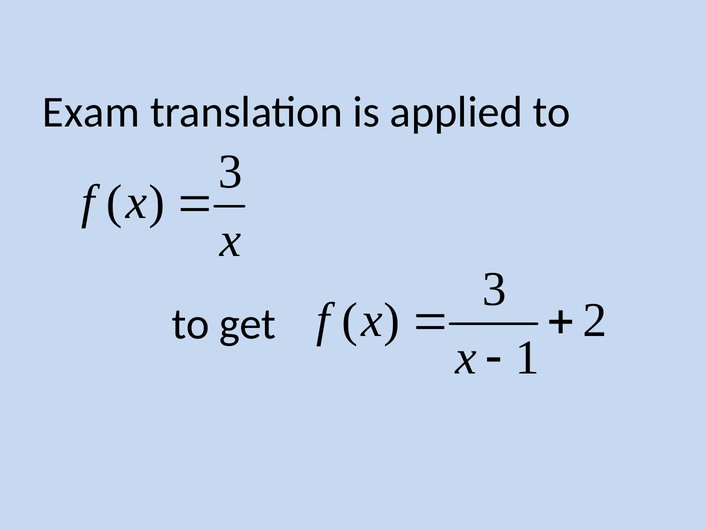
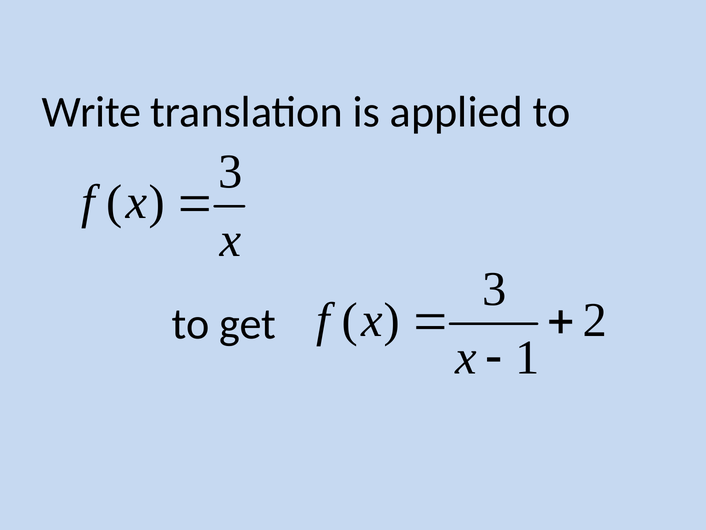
Exam: Exam -> Write
